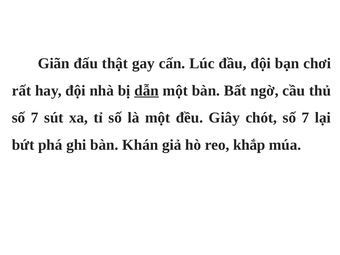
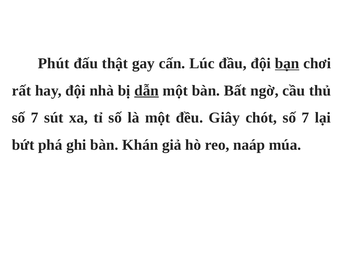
Giãn: Giãn -> Phút
bạn underline: none -> present
khắp: khắp -> naáp
